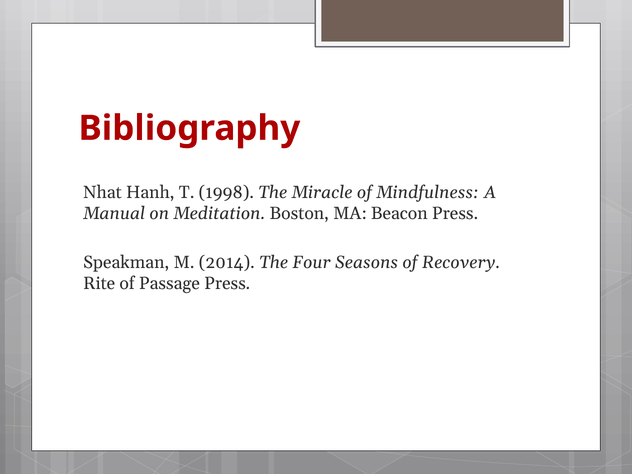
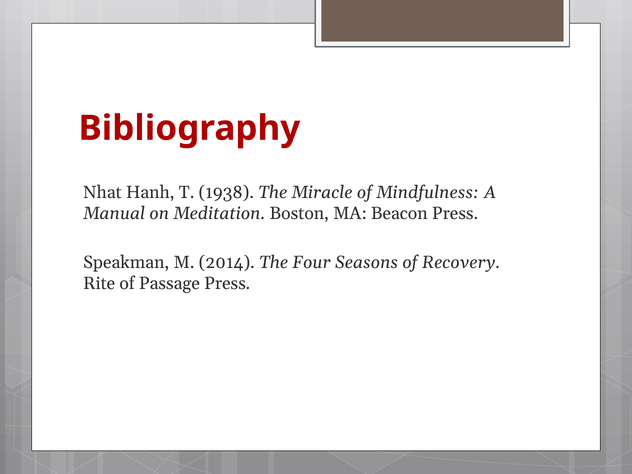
1998: 1998 -> 1938
